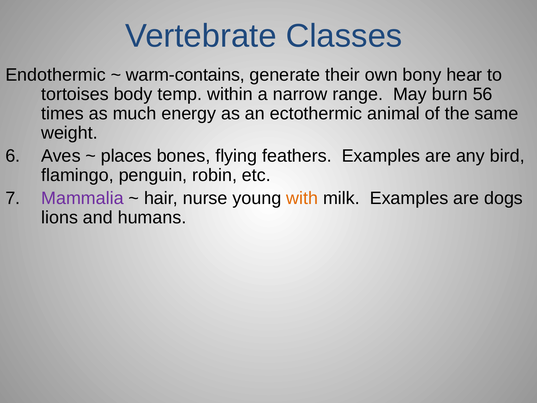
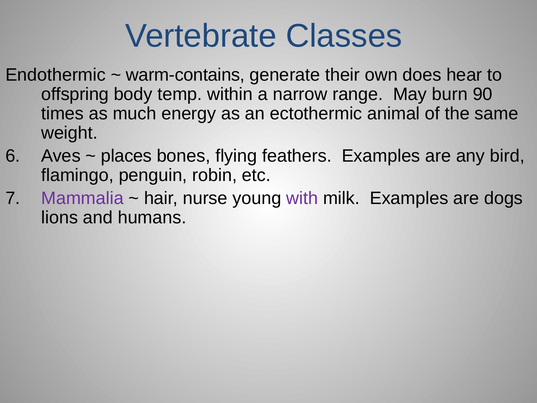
bony: bony -> does
tortoises: tortoises -> offspring
56: 56 -> 90
with colour: orange -> purple
